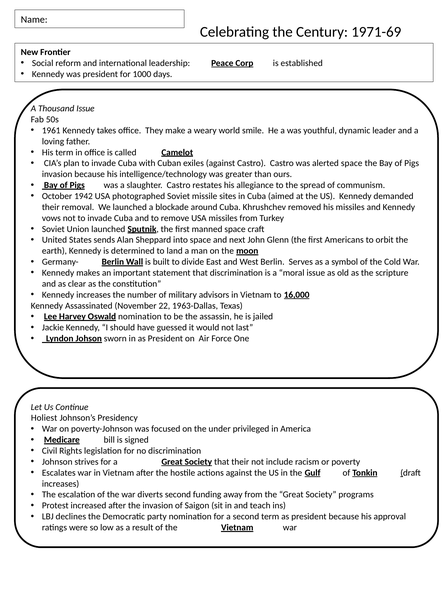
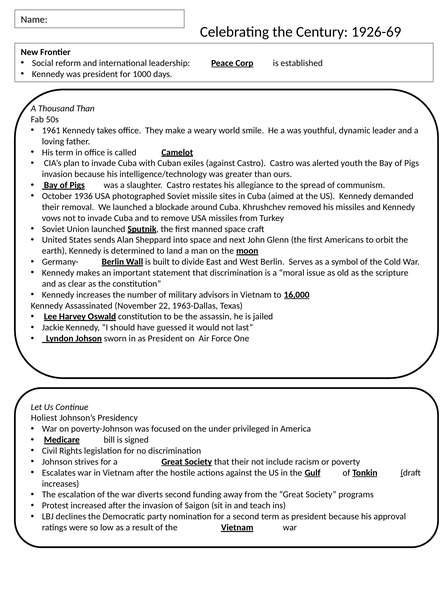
1971-69: 1971-69 -> 1926-69
Thousand Issue: Issue -> Than
alerted space: space -> youth
1942: 1942 -> 1936
Oswald nomination: nomination -> constitution
